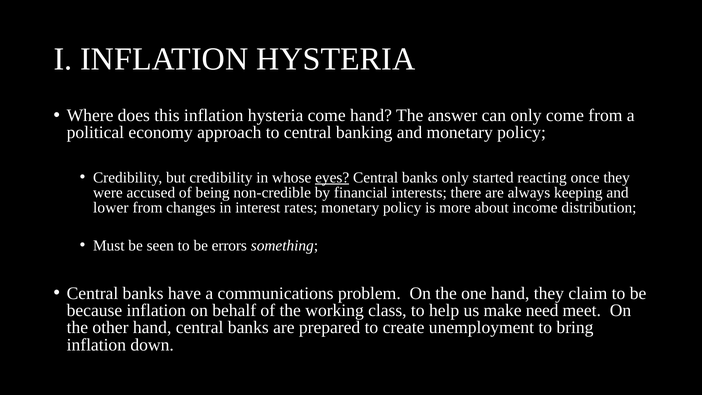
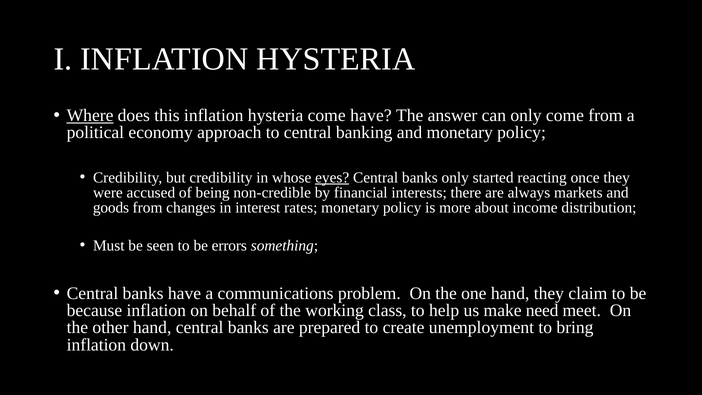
Where underline: none -> present
come hand: hand -> have
keeping: keeping -> markets
lower: lower -> goods
